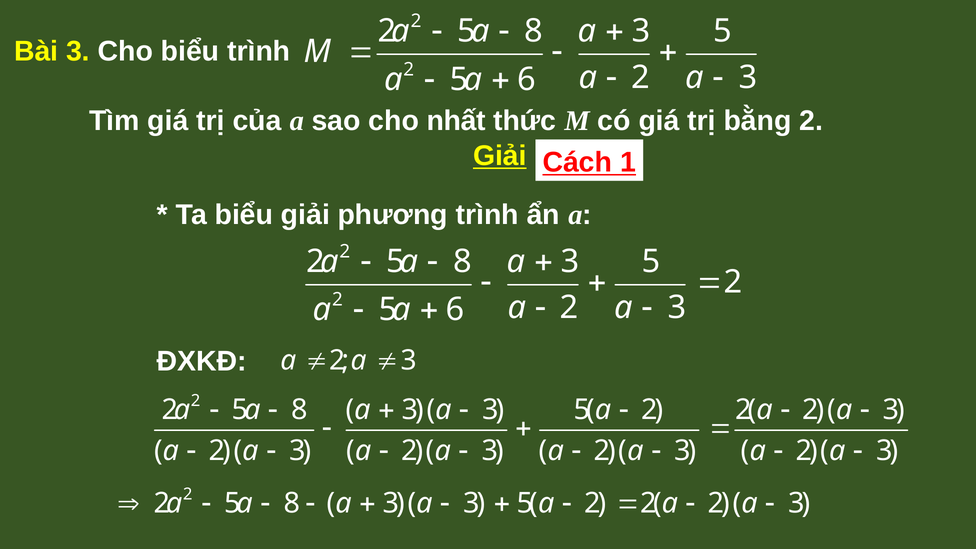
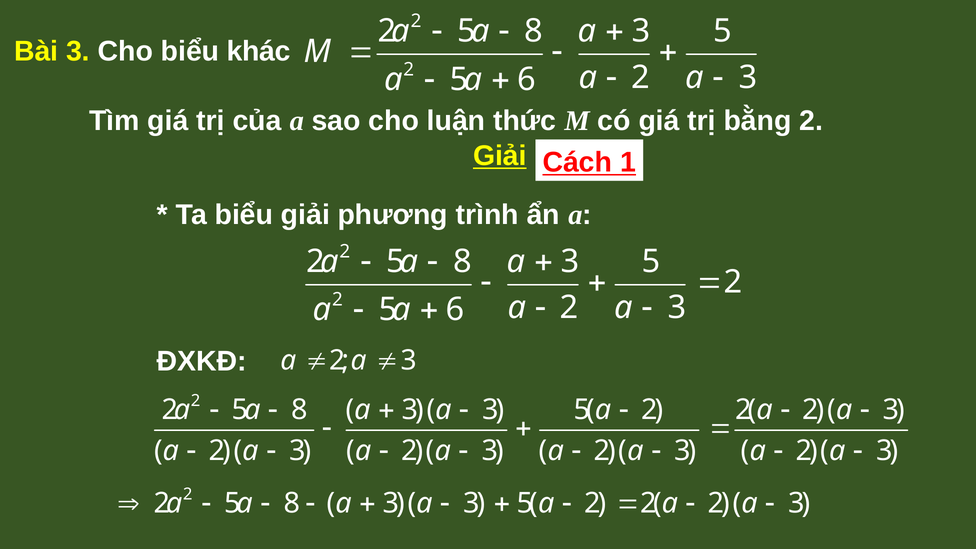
biểu trình: trình -> khác
nhất: nhất -> luận
